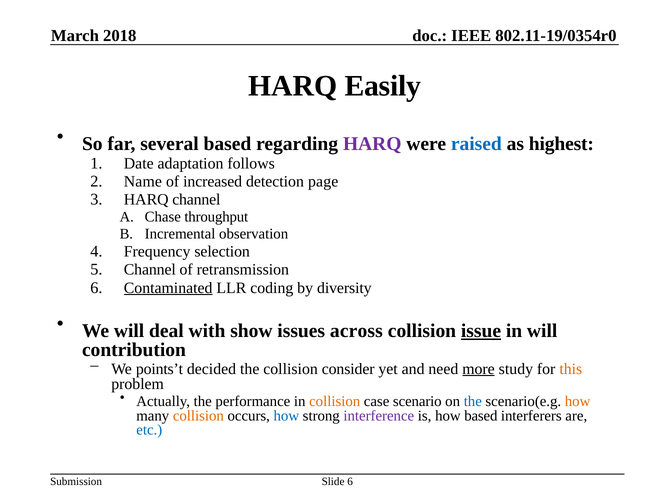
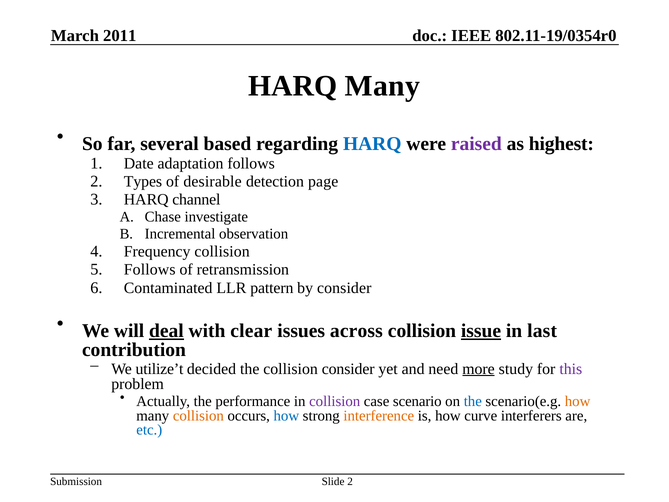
2018: 2018 -> 2011
HARQ Easily: Easily -> Many
HARQ at (372, 144) colour: purple -> blue
raised colour: blue -> purple
Name: Name -> Types
increased: increased -> desirable
throughput: throughput -> investigate
Frequency selection: selection -> collision
Channel at (150, 270): Channel -> Follows
Contaminated underline: present -> none
coding: coding -> pattern
by diversity: diversity -> consider
deal underline: none -> present
show: show -> clear
in will: will -> last
points’t: points’t -> utilize’t
this colour: orange -> purple
collision at (335, 401) colour: orange -> purple
interference colour: purple -> orange
how based: based -> curve
Slide 6: 6 -> 2
